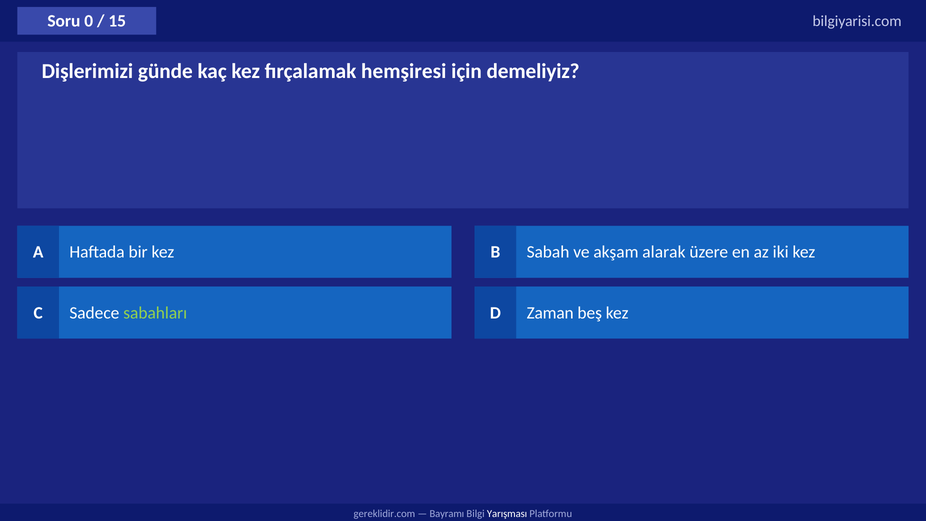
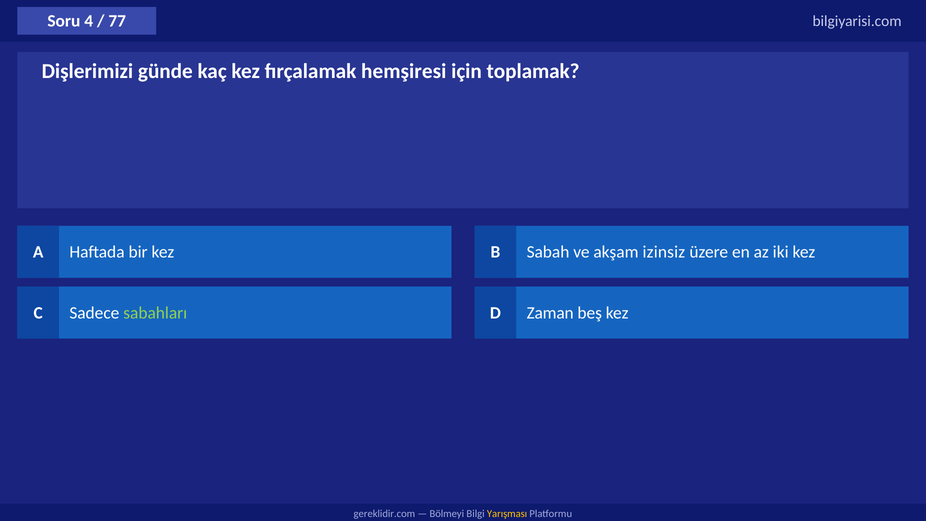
0: 0 -> 4
15: 15 -> 77
demeliyiz: demeliyiz -> toplamak
alarak: alarak -> izinsiz
Bayramı: Bayramı -> Bölmeyi
Yarışması colour: white -> yellow
